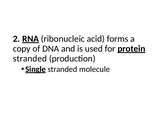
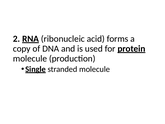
stranded at (30, 58): stranded -> molecule
